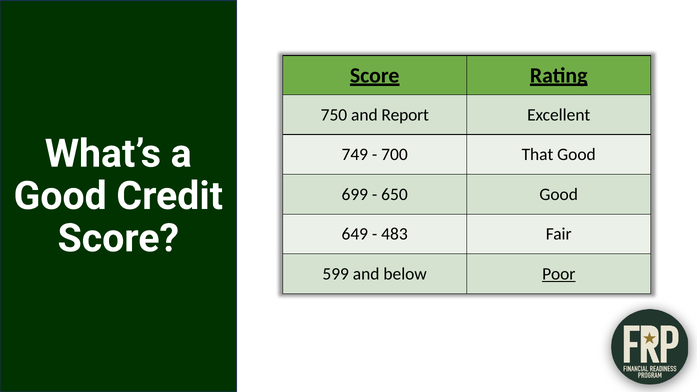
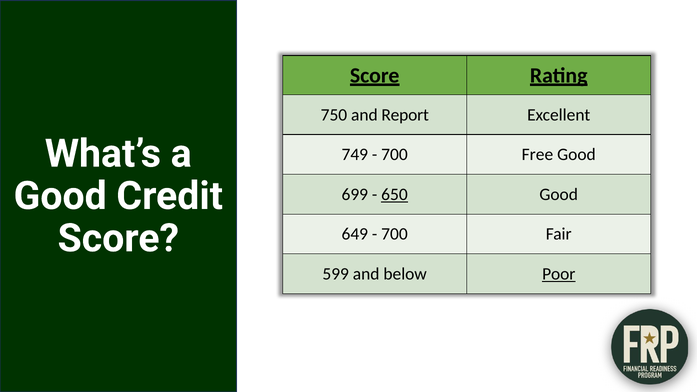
That: That -> Free
650 underline: none -> present
483 at (394, 234): 483 -> 700
